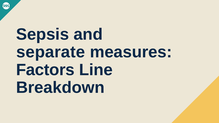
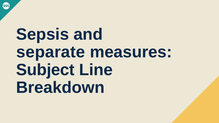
Factors: Factors -> Subject
